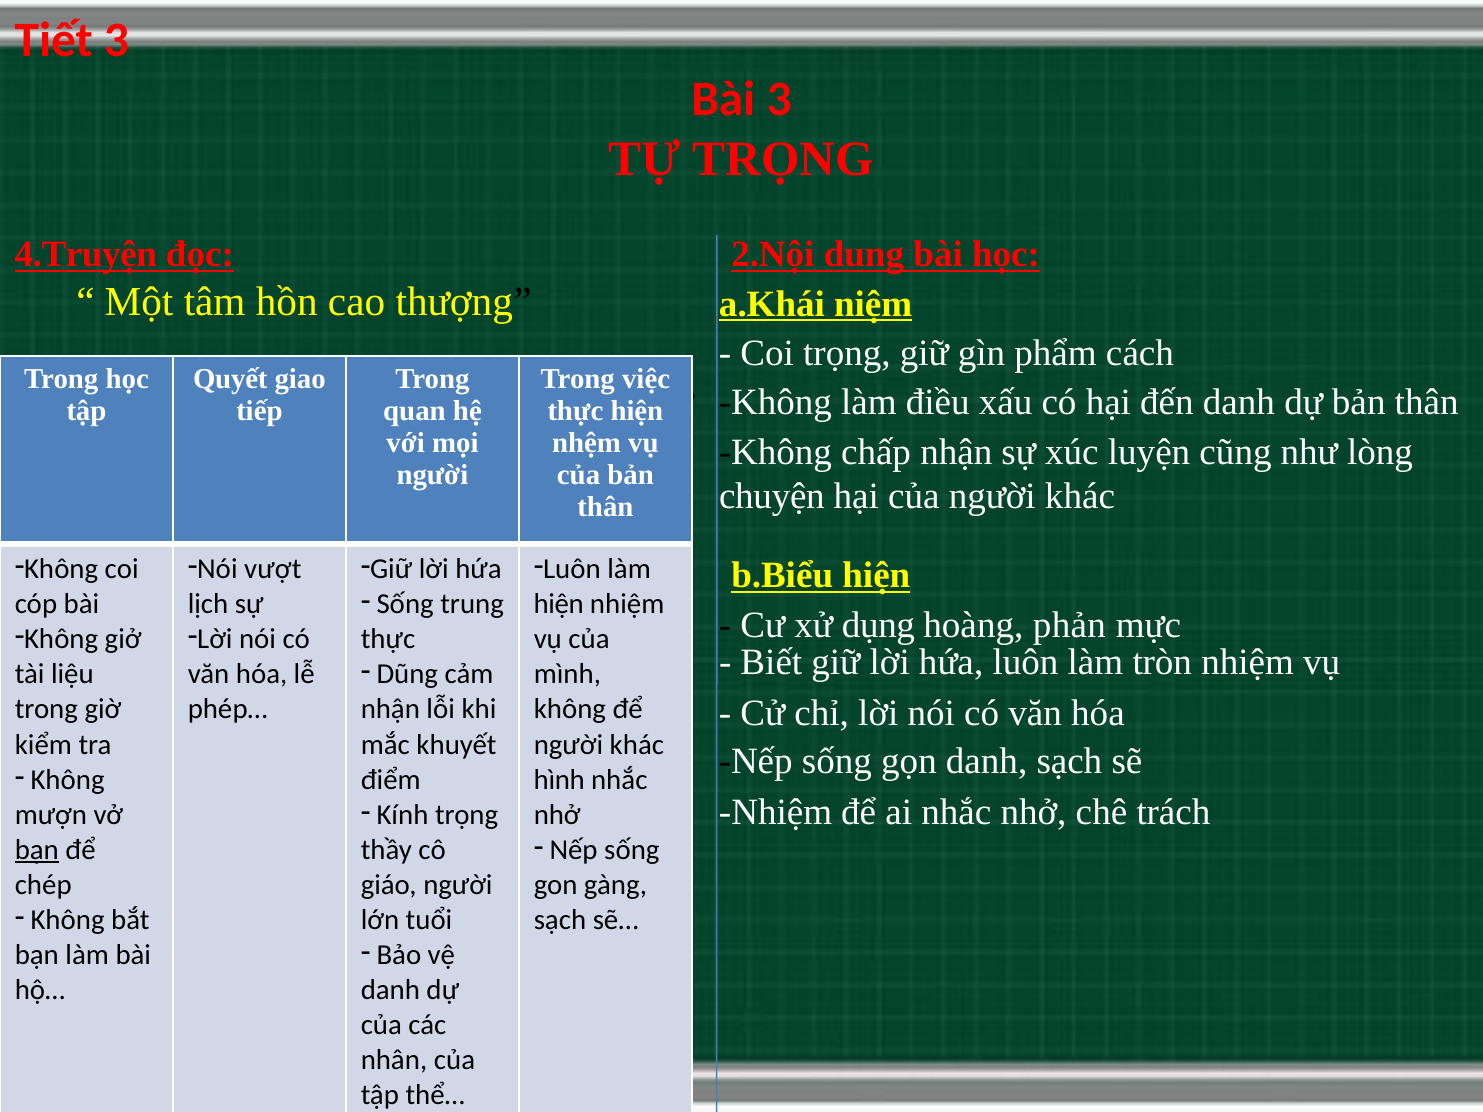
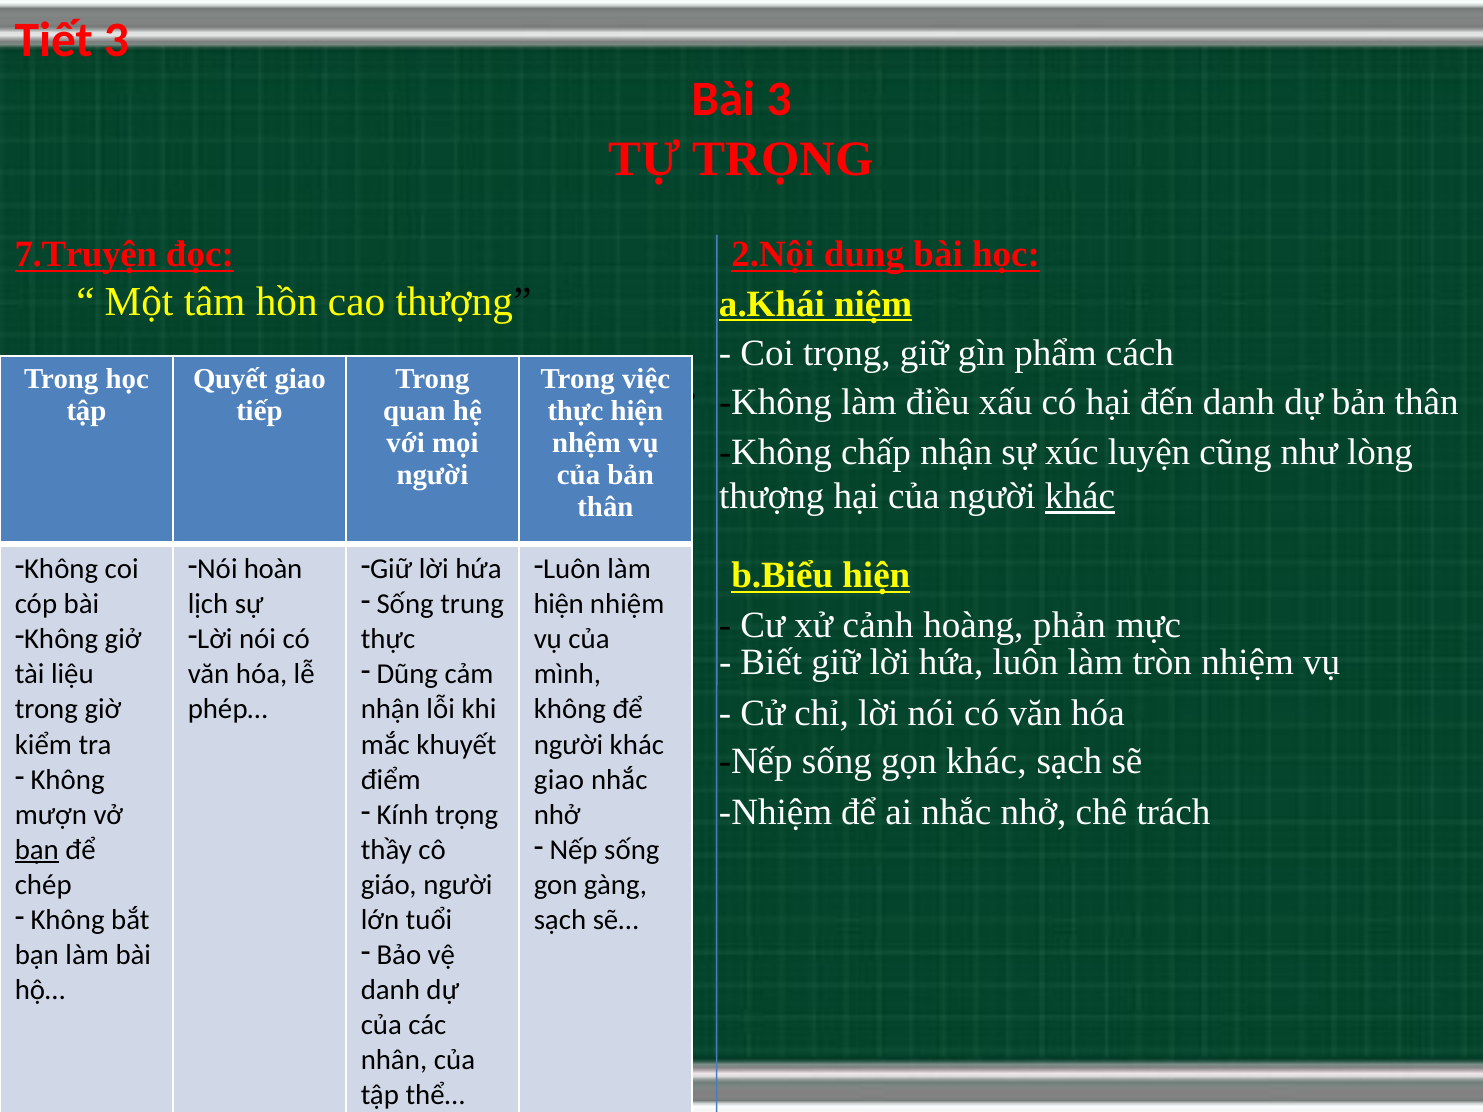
4.Truyện: 4.Truyện -> 7.Truyện
chuyện at (772, 497): chuyện -> thượng
khác at (1080, 497) underline: none -> present
vượt: vượt -> hoàn
dụng: dụng -> cảnh
gọn danh: danh -> khác
hình at (559, 780): hình -> giao
